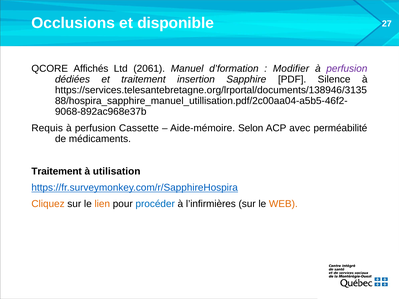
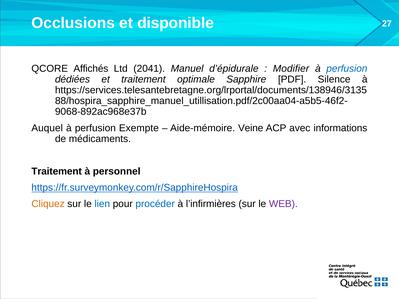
2061: 2061 -> 2041
d’formation: d’formation -> d’épidurale
perfusion at (347, 69) colour: purple -> blue
insertion: insertion -> optimale
Requis: Requis -> Auquel
Cassette: Cassette -> Exempte
Selon: Selon -> Veine
perméabilité: perméabilité -> informations
utilisation: utilisation -> personnel
lien colour: orange -> blue
WEB colour: orange -> purple
